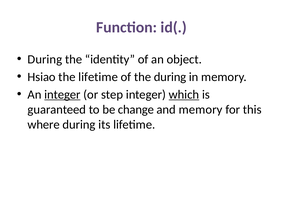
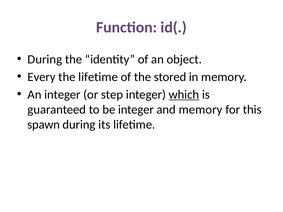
Hsiao: Hsiao -> Every
the during: during -> stored
integer at (62, 95) underline: present -> none
be change: change -> integer
where: where -> spawn
